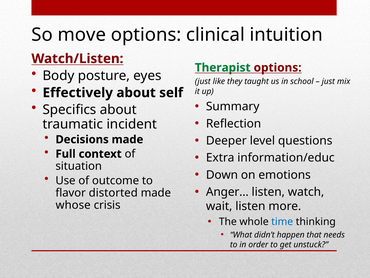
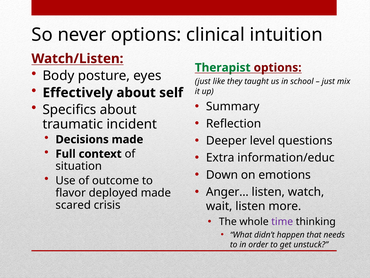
move: move -> never
distorted: distorted -> deployed
whose: whose -> scared
time colour: blue -> purple
